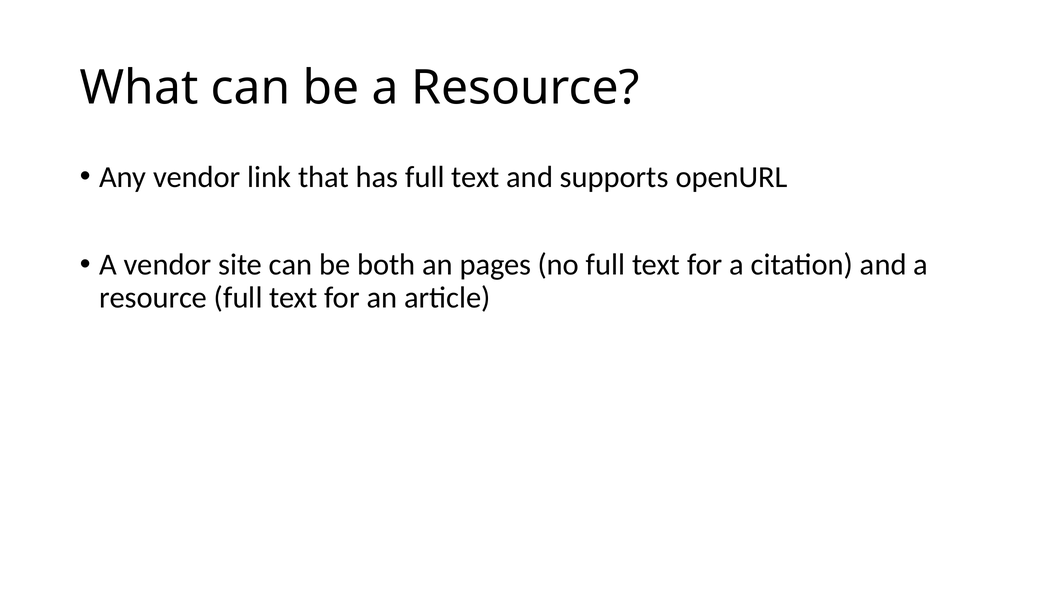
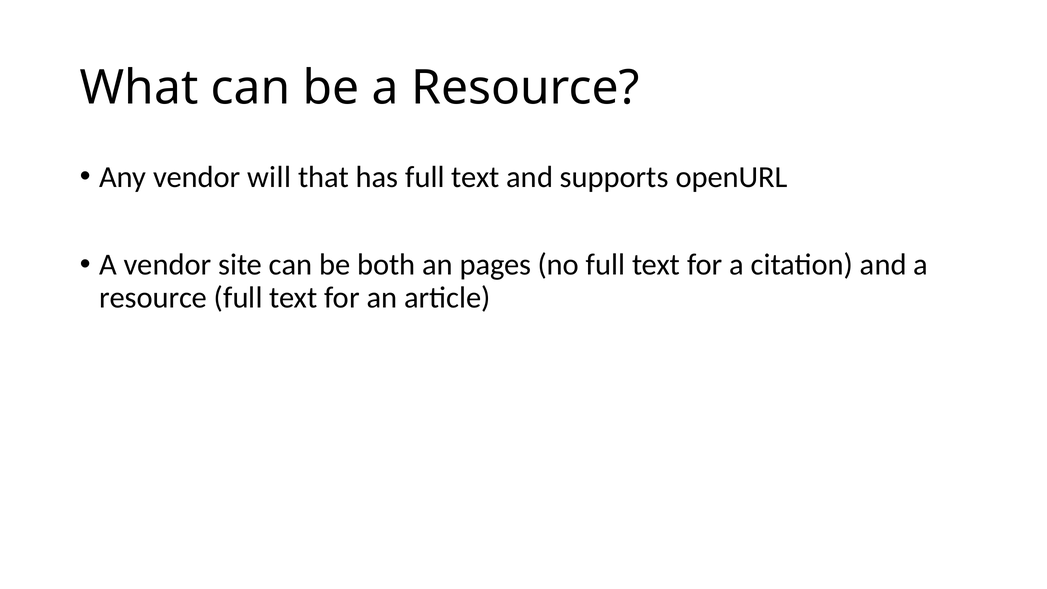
link: link -> will
